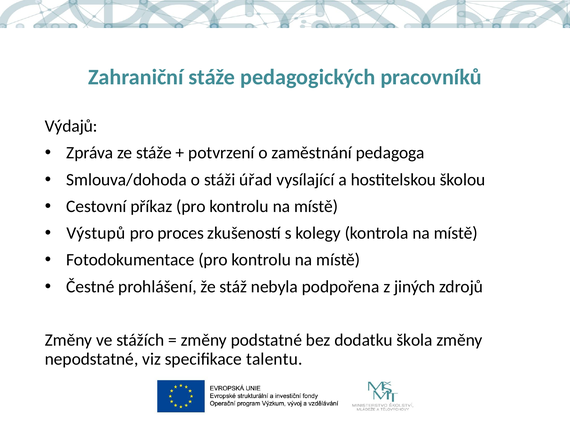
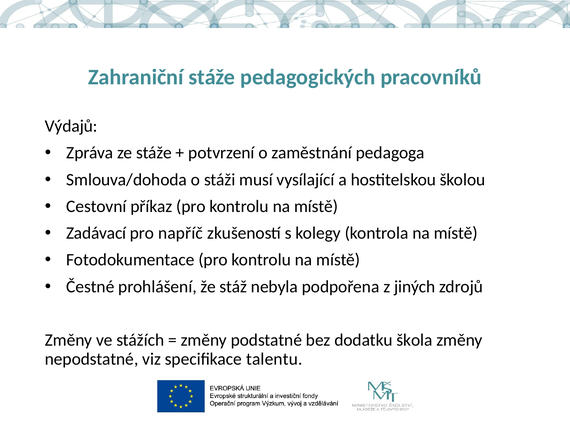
úřad: úřad -> musí
Výstupů: Výstupů -> Zadávací
proces: proces -> napříč
